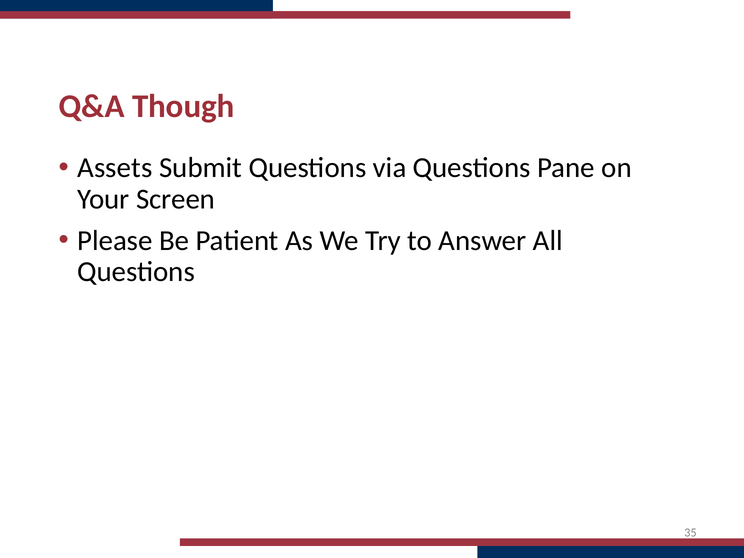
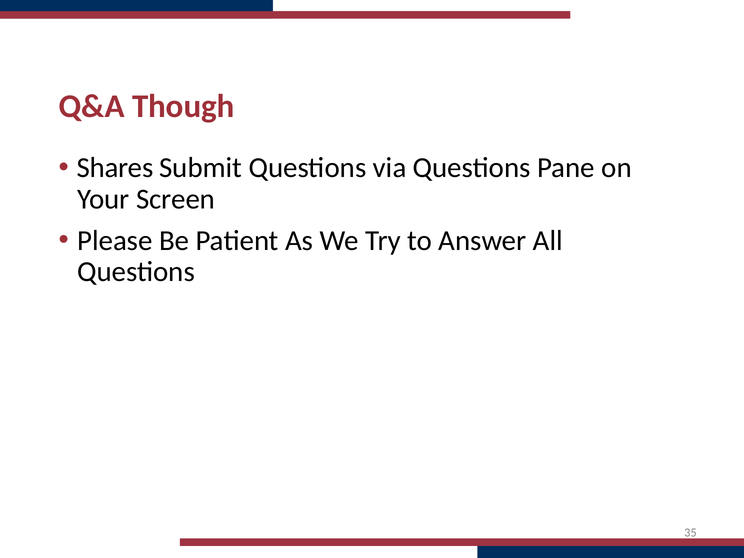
Assets: Assets -> Shares
